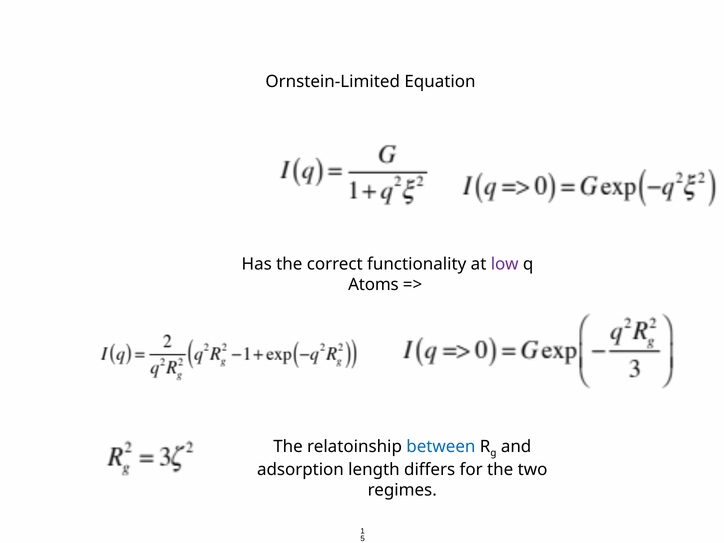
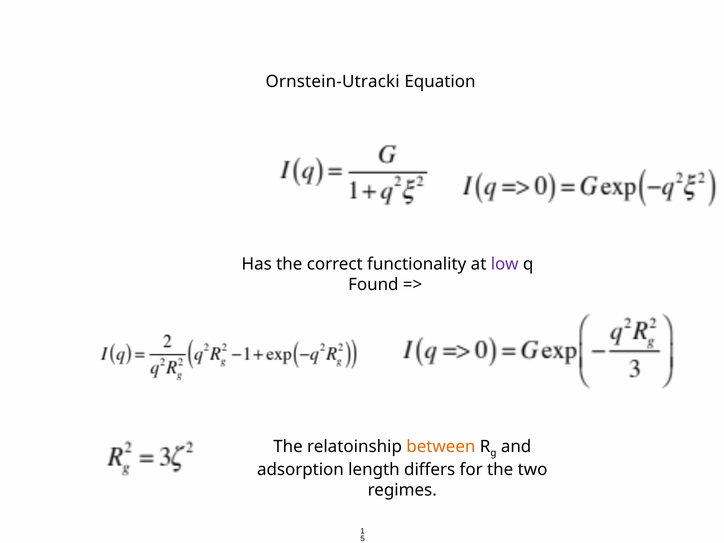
Ornstein-Limited: Ornstein-Limited -> Ornstein-Utracki
Atoms: Atoms -> Found
between colour: blue -> orange
